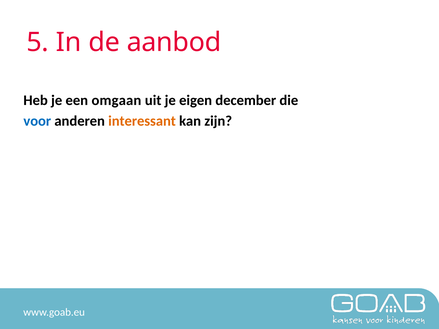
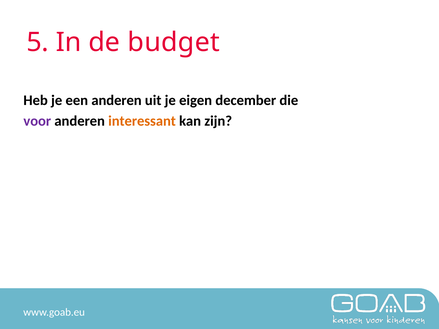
aanbod: aanbod -> budget
een omgaan: omgaan -> anderen
voor colour: blue -> purple
